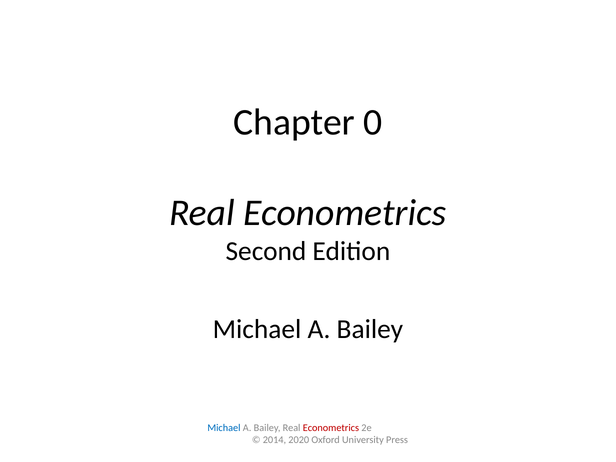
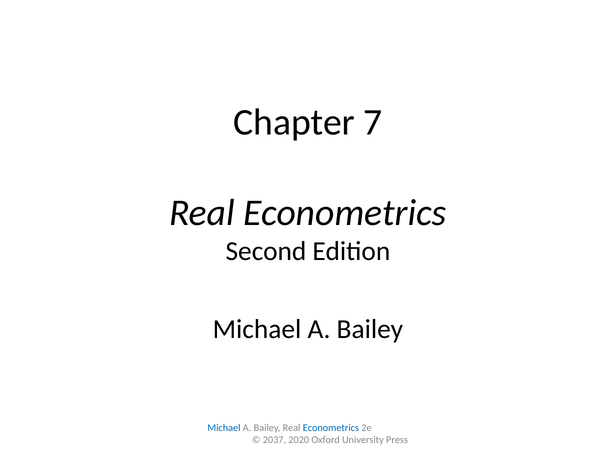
0: 0 -> 7
Econometrics at (331, 428) colour: red -> blue
2014: 2014 -> 2037
